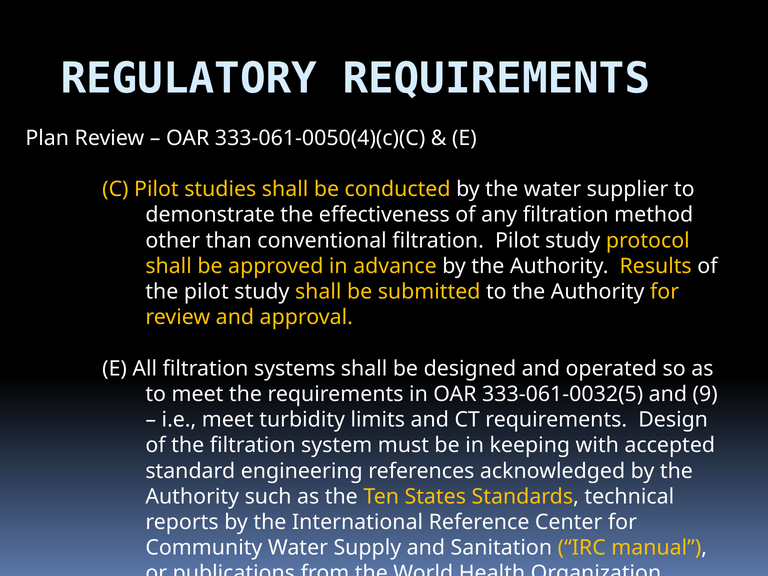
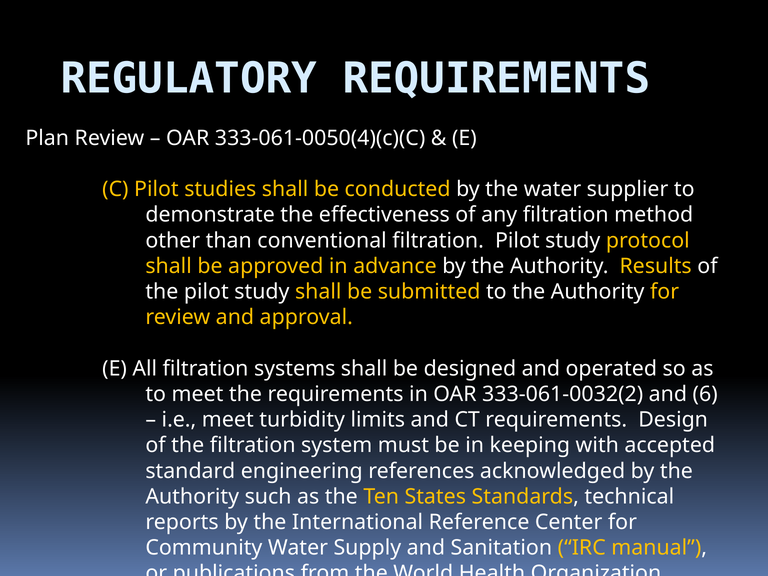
333-061-0032(5: 333-061-0032(5 -> 333-061-0032(2
9: 9 -> 6
